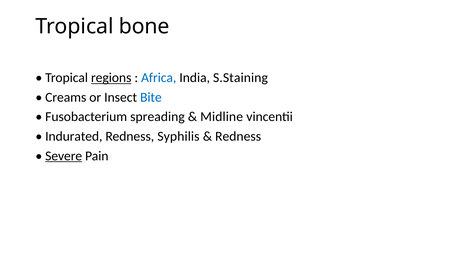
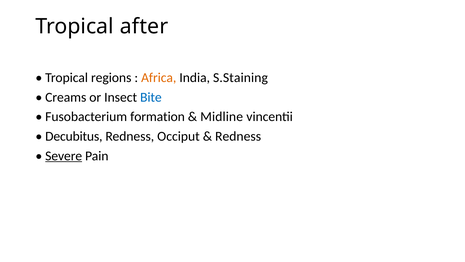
bone: bone -> after
regions underline: present -> none
Africa colour: blue -> orange
spreading: spreading -> formation
Indurated: Indurated -> Decubitus
Syphilis: Syphilis -> Occiput
